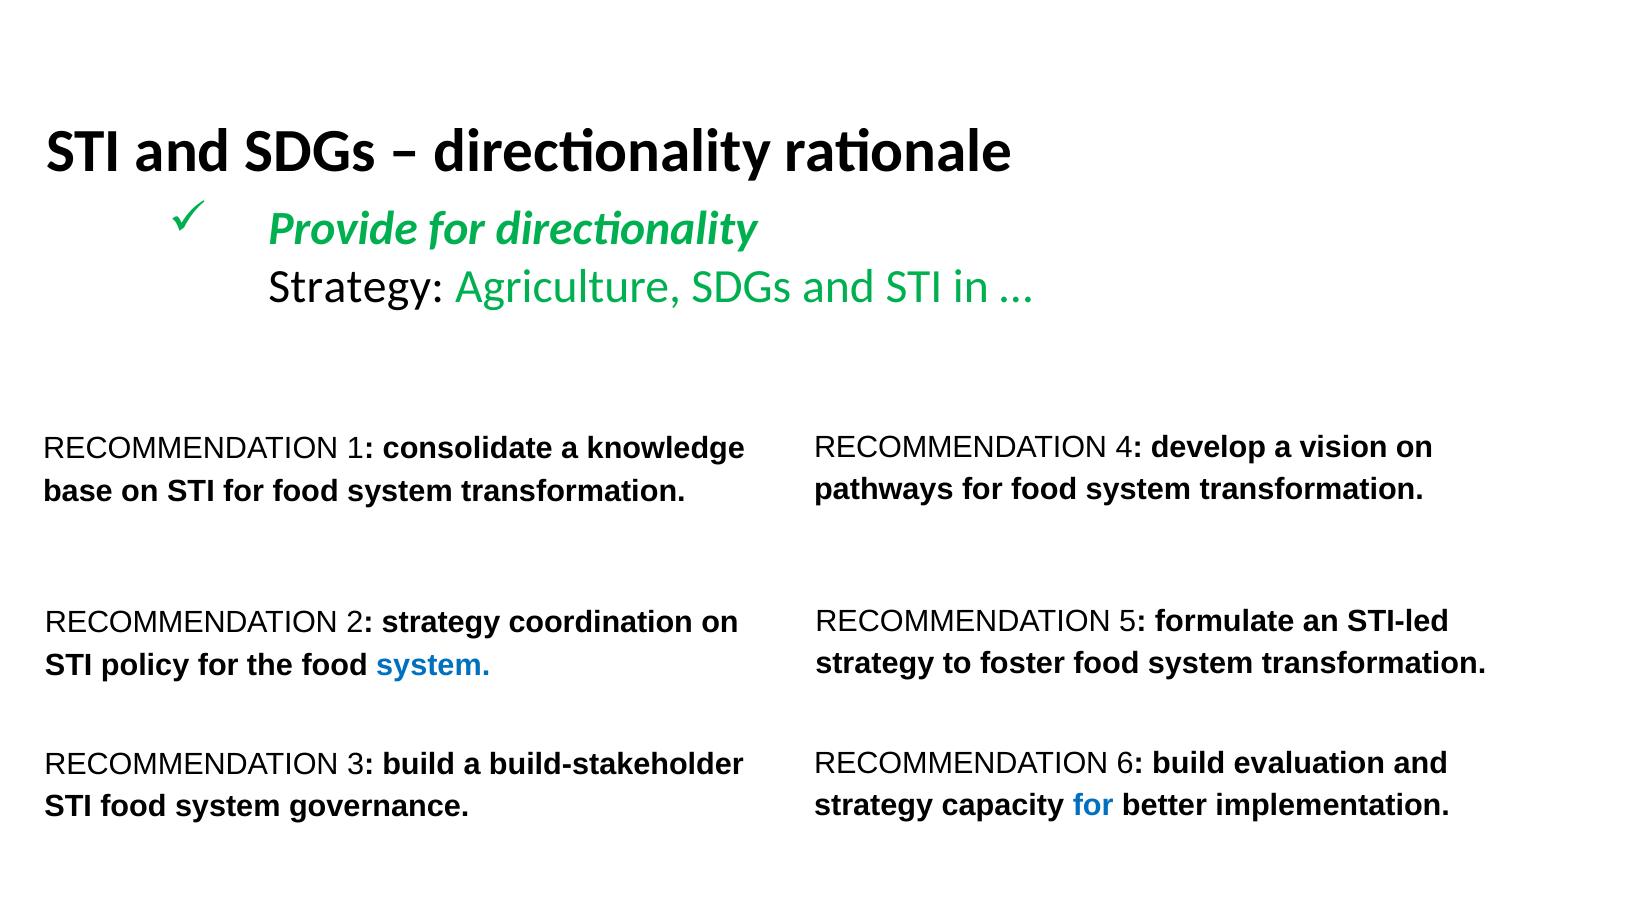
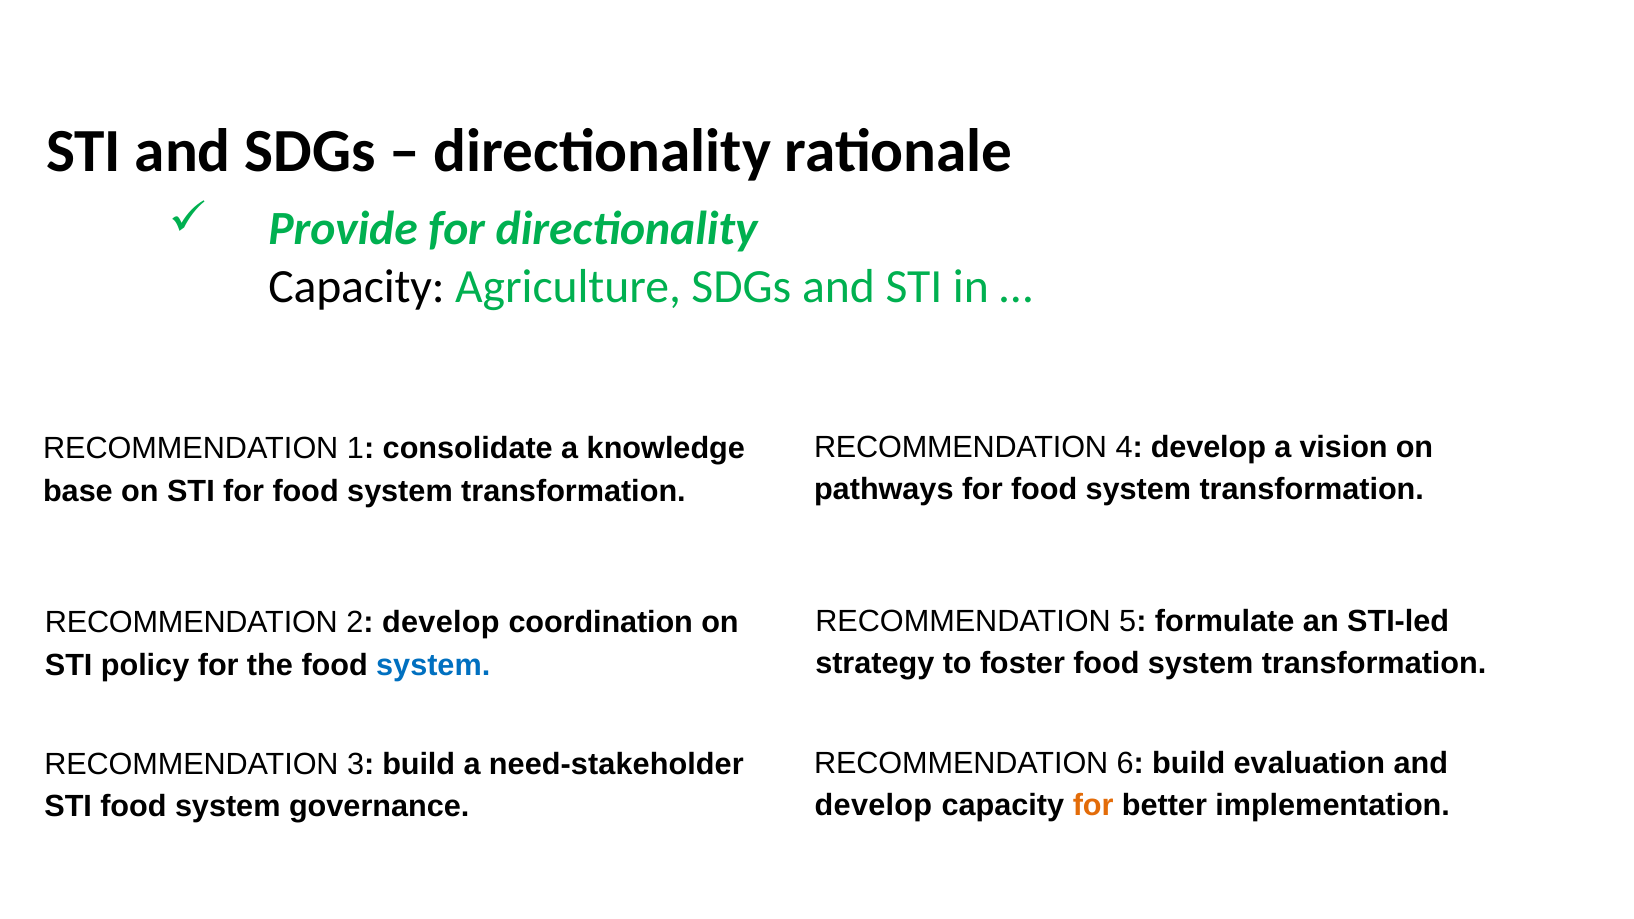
Strategy at (356, 286): Strategy -> Capacity
2 strategy: strategy -> develop
build-stakeholder: build-stakeholder -> need-stakeholder
strategy at (874, 805): strategy -> develop
for at (1093, 805) colour: blue -> orange
